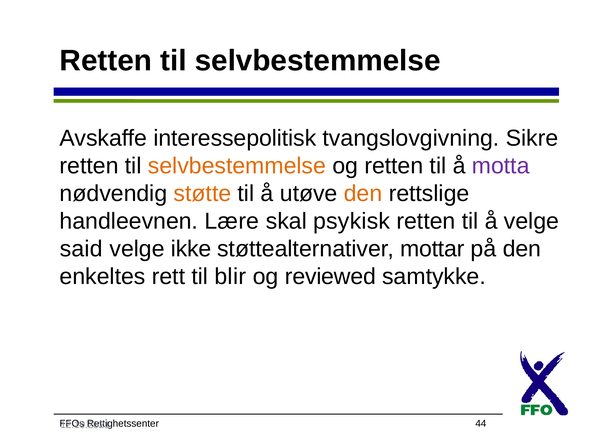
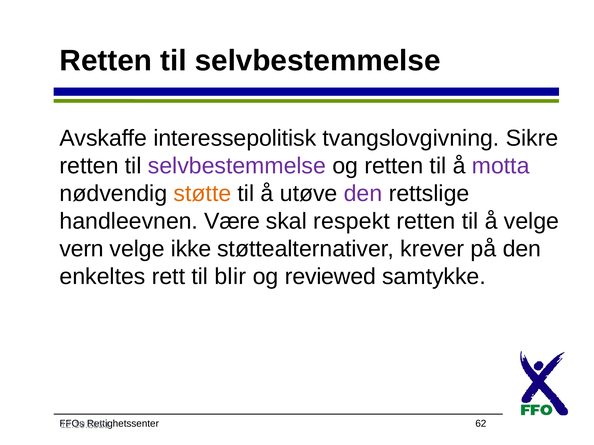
selvbestemmelse at (237, 166) colour: orange -> purple
den at (363, 194) colour: orange -> purple
Lære: Lære -> Være
psykisk: psykisk -> respekt
said: said -> vern
mottar: mottar -> krever
44: 44 -> 62
